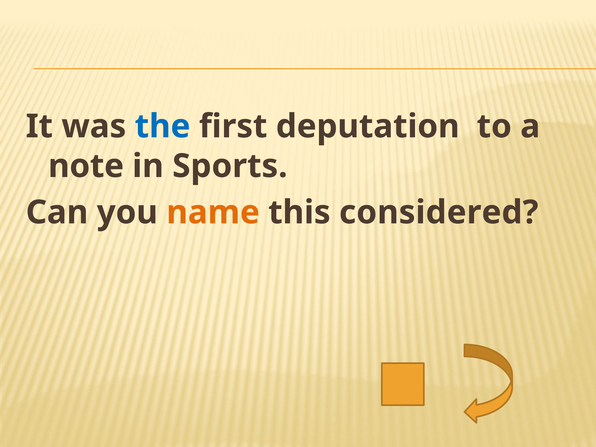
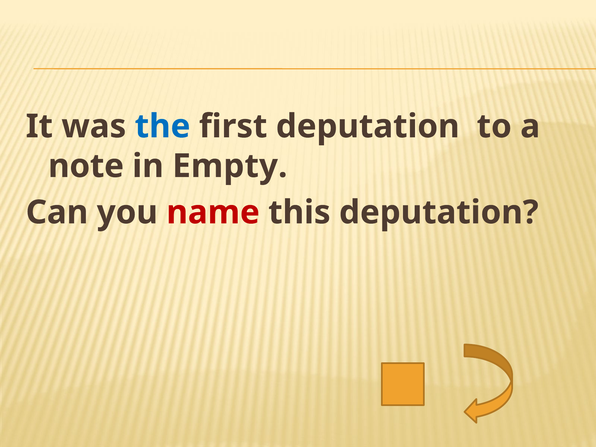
Sports: Sports -> Empty
name colour: orange -> red
this considered: considered -> deputation
